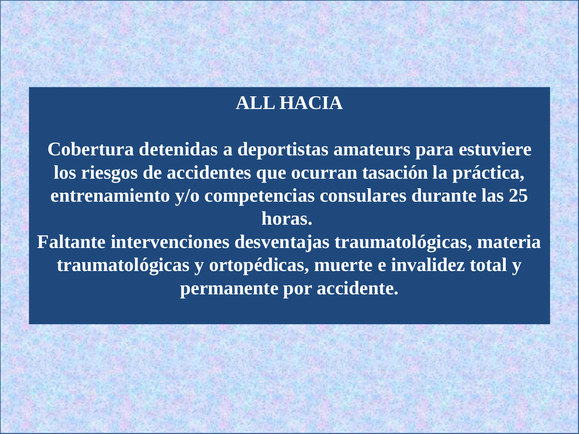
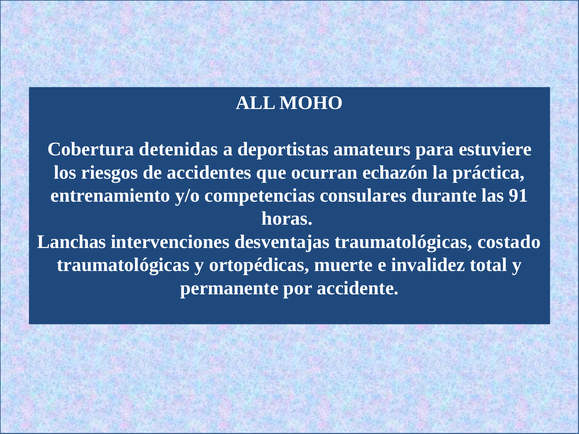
HACIA: HACIA -> MOHO
tasación: tasación -> echazón
25: 25 -> 91
Faltante: Faltante -> Lanchas
materia: materia -> costado
